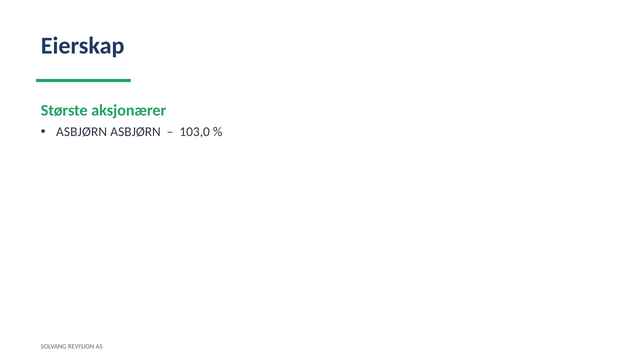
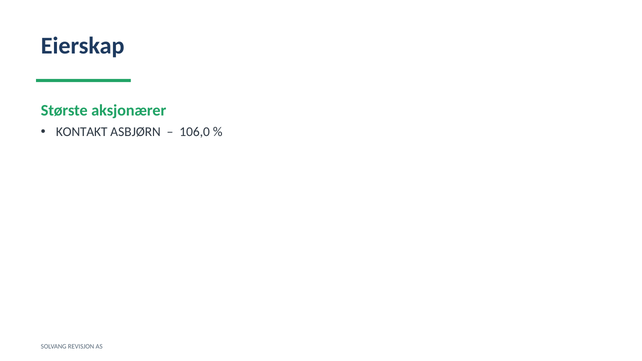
ASBJØRN at (82, 132): ASBJØRN -> KONTAKT
103,0: 103,0 -> 106,0
